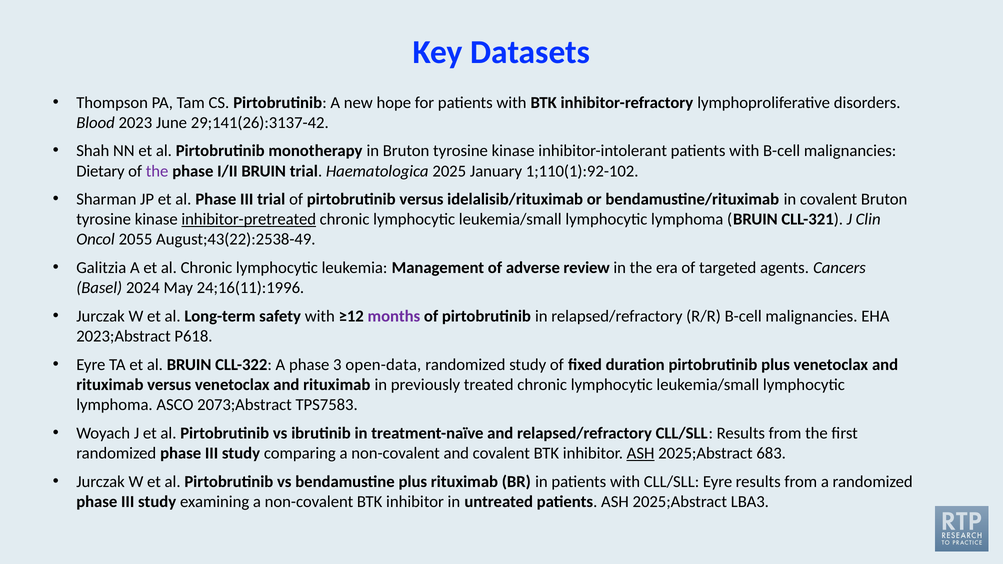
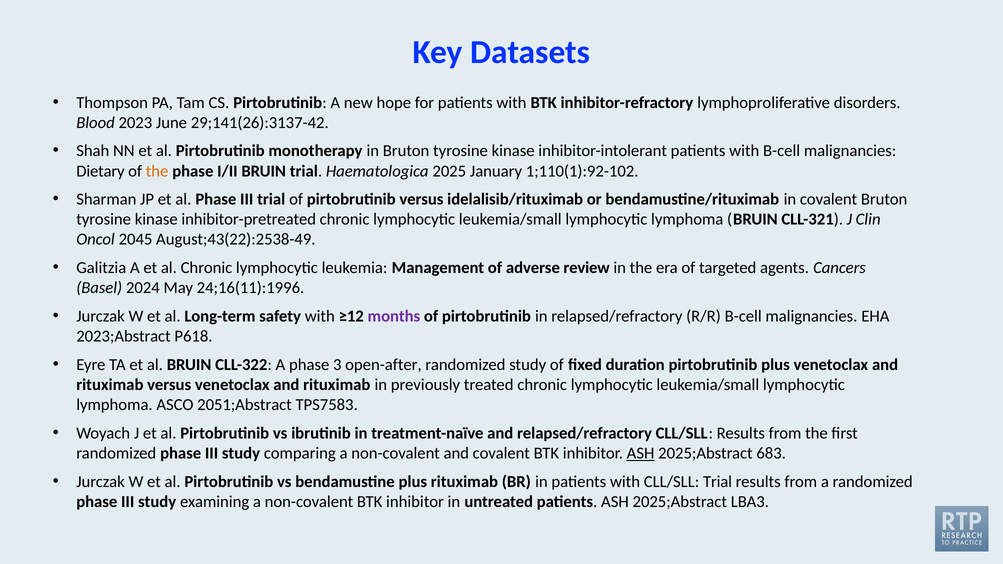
the at (157, 171) colour: purple -> orange
inhibitor-pretreated underline: present -> none
2055: 2055 -> 2045
open-data: open-data -> open-after
2073;Abstract: 2073;Abstract -> 2051;Abstract
CLL/SLL Eyre: Eyre -> Trial
